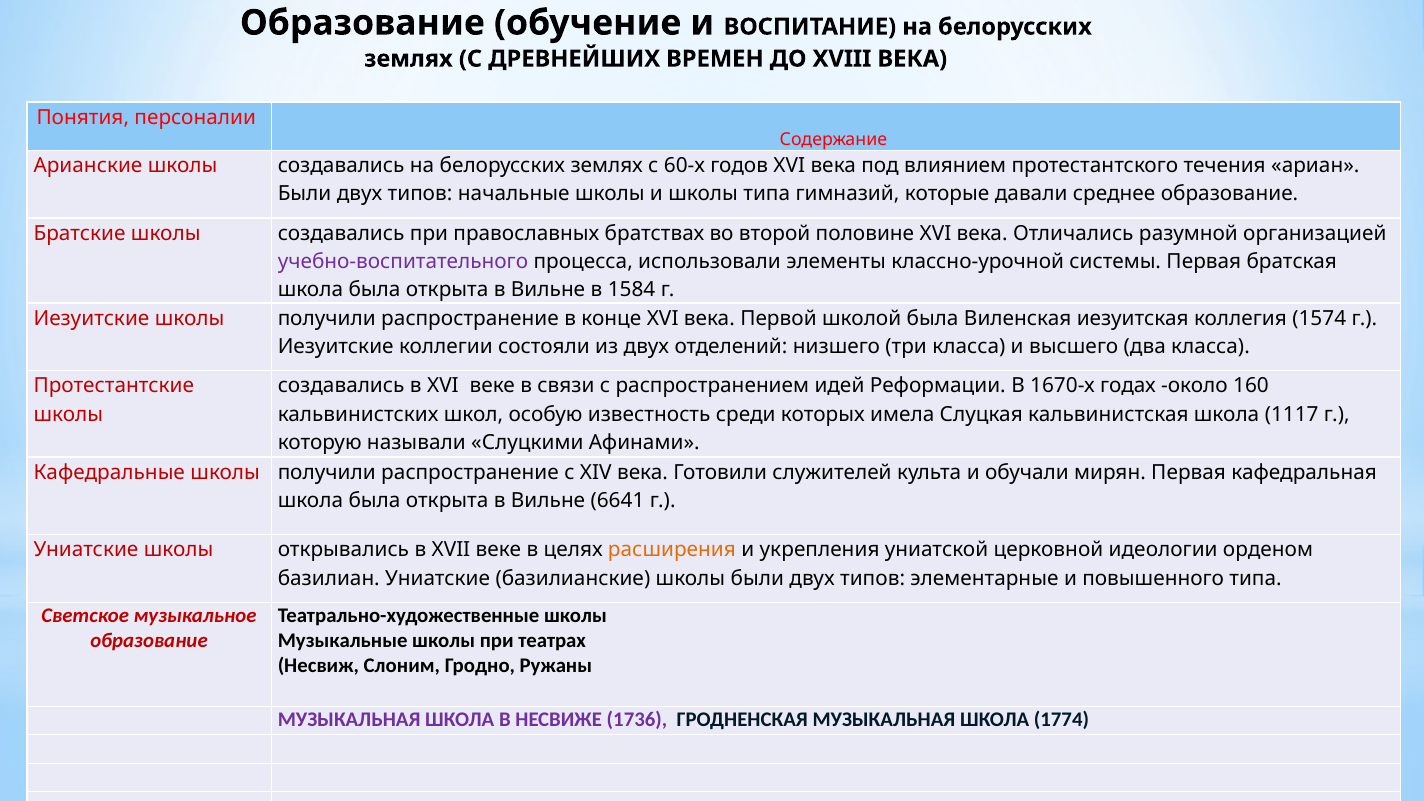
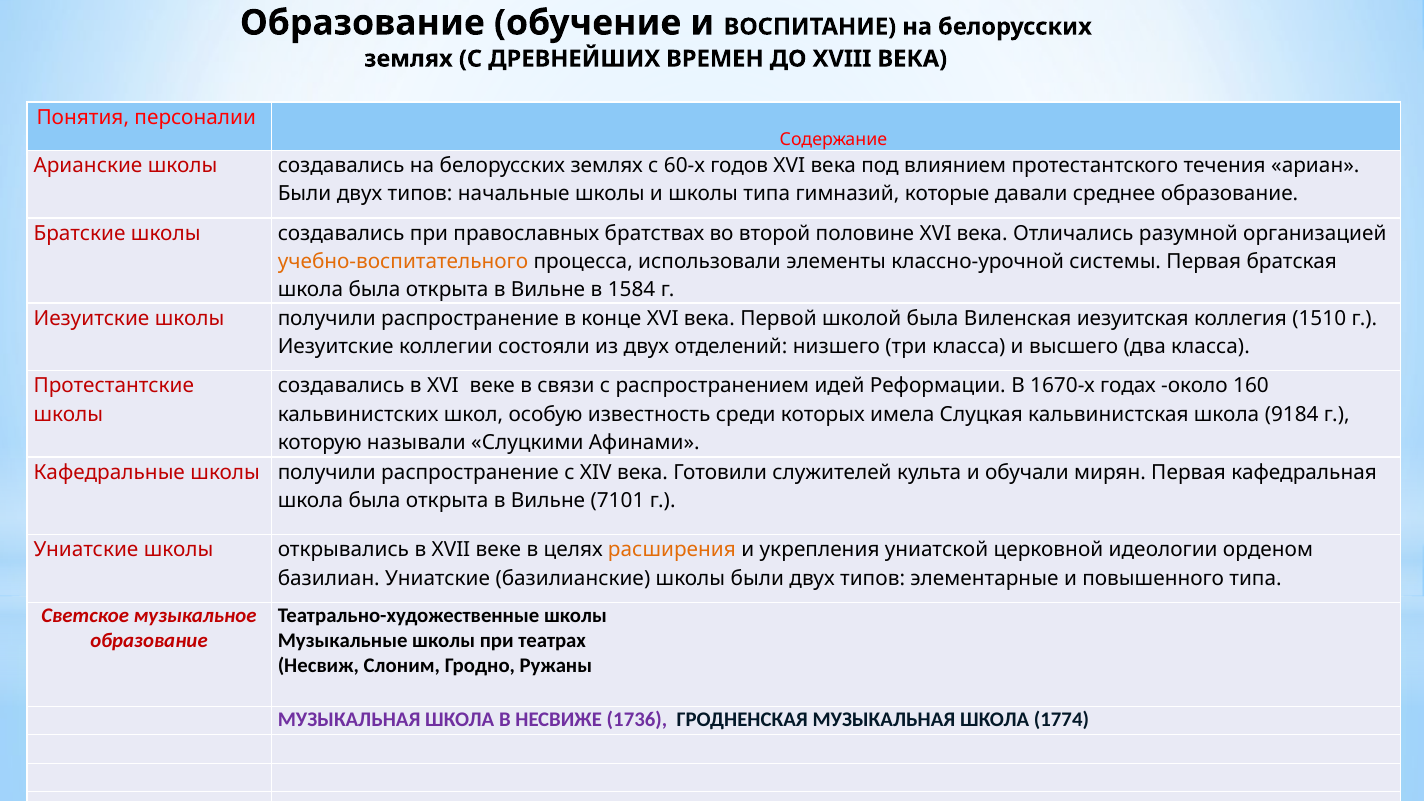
учебно-воспитательного colour: purple -> orange
1574: 1574 -> 1510
1117: 1117 -> 9184
6641: 6641 -> 7101
